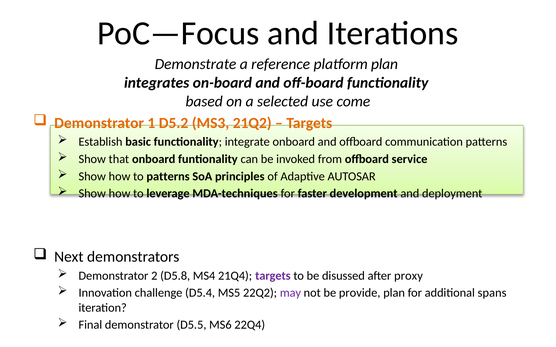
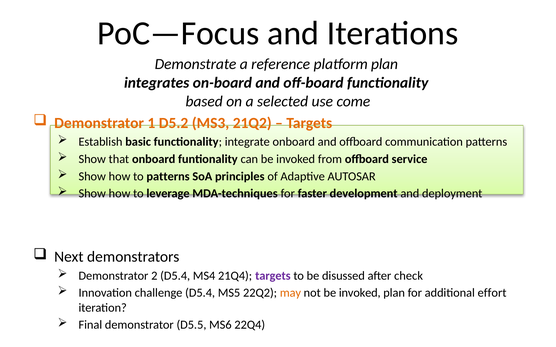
2 D5.8: D5.8 -> D5.4
proxy: proxy -> check
may colour: purple -> orange
not be provide: provide -> invoked
spans: spans -> effort
